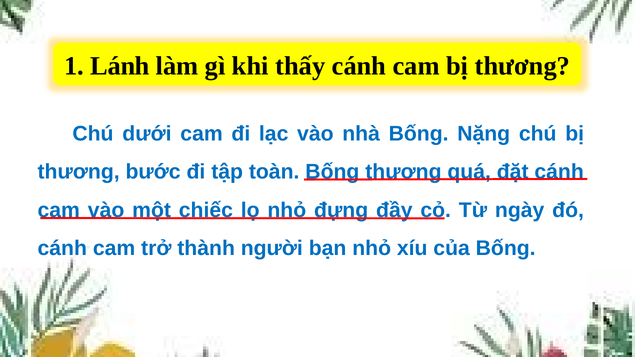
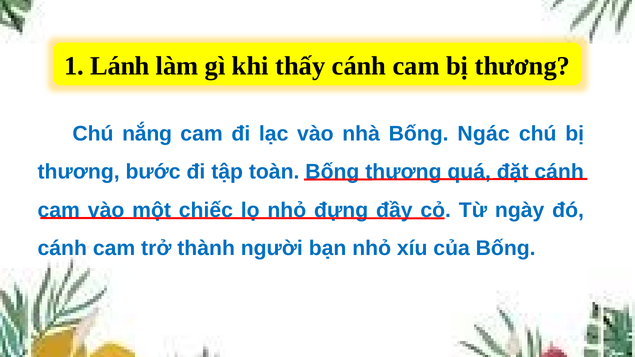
dưới: dưới -> nắng
Nặng: Nặng -> Ngác
